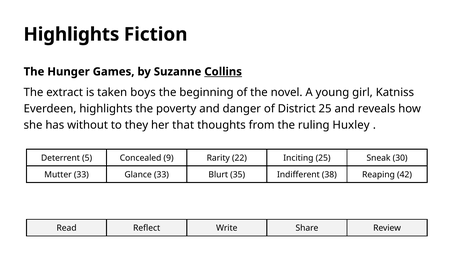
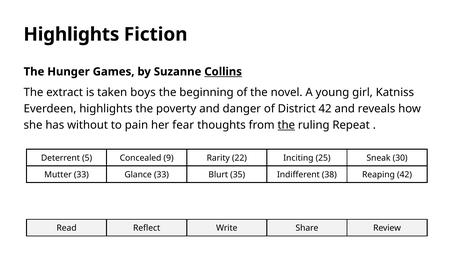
District 25: 25 -> 42
they: they -> pain
that: that -> fear
the at (286, 125) underline: none -> present
Huxley: Huxley -> Repeat
